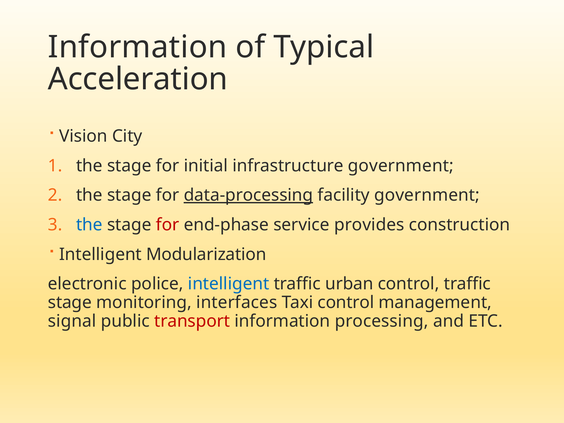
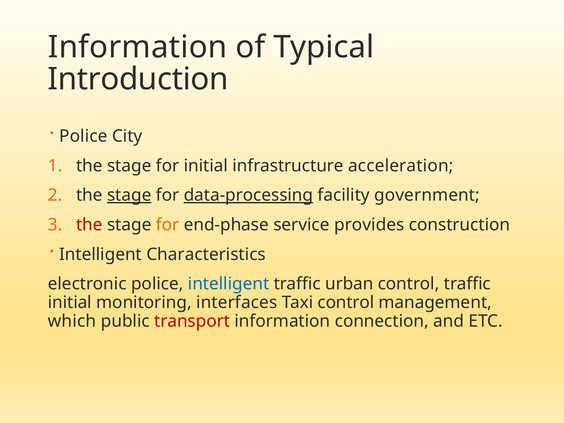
Acceleration: Acceleration -> Introduction
Vision at (83, 136): Vision -> Police
infrastructure government: government -> acceleration
stage at (129, 195) underline: none -> present
the at (89, 225) colour: blue -> red
for at (168, 225) colour: red -> orange
Modularization: Modularization -> Characteristics
stage at (70, 303): stage -> initial
signal: signal -> which
processing: processing -> connection
